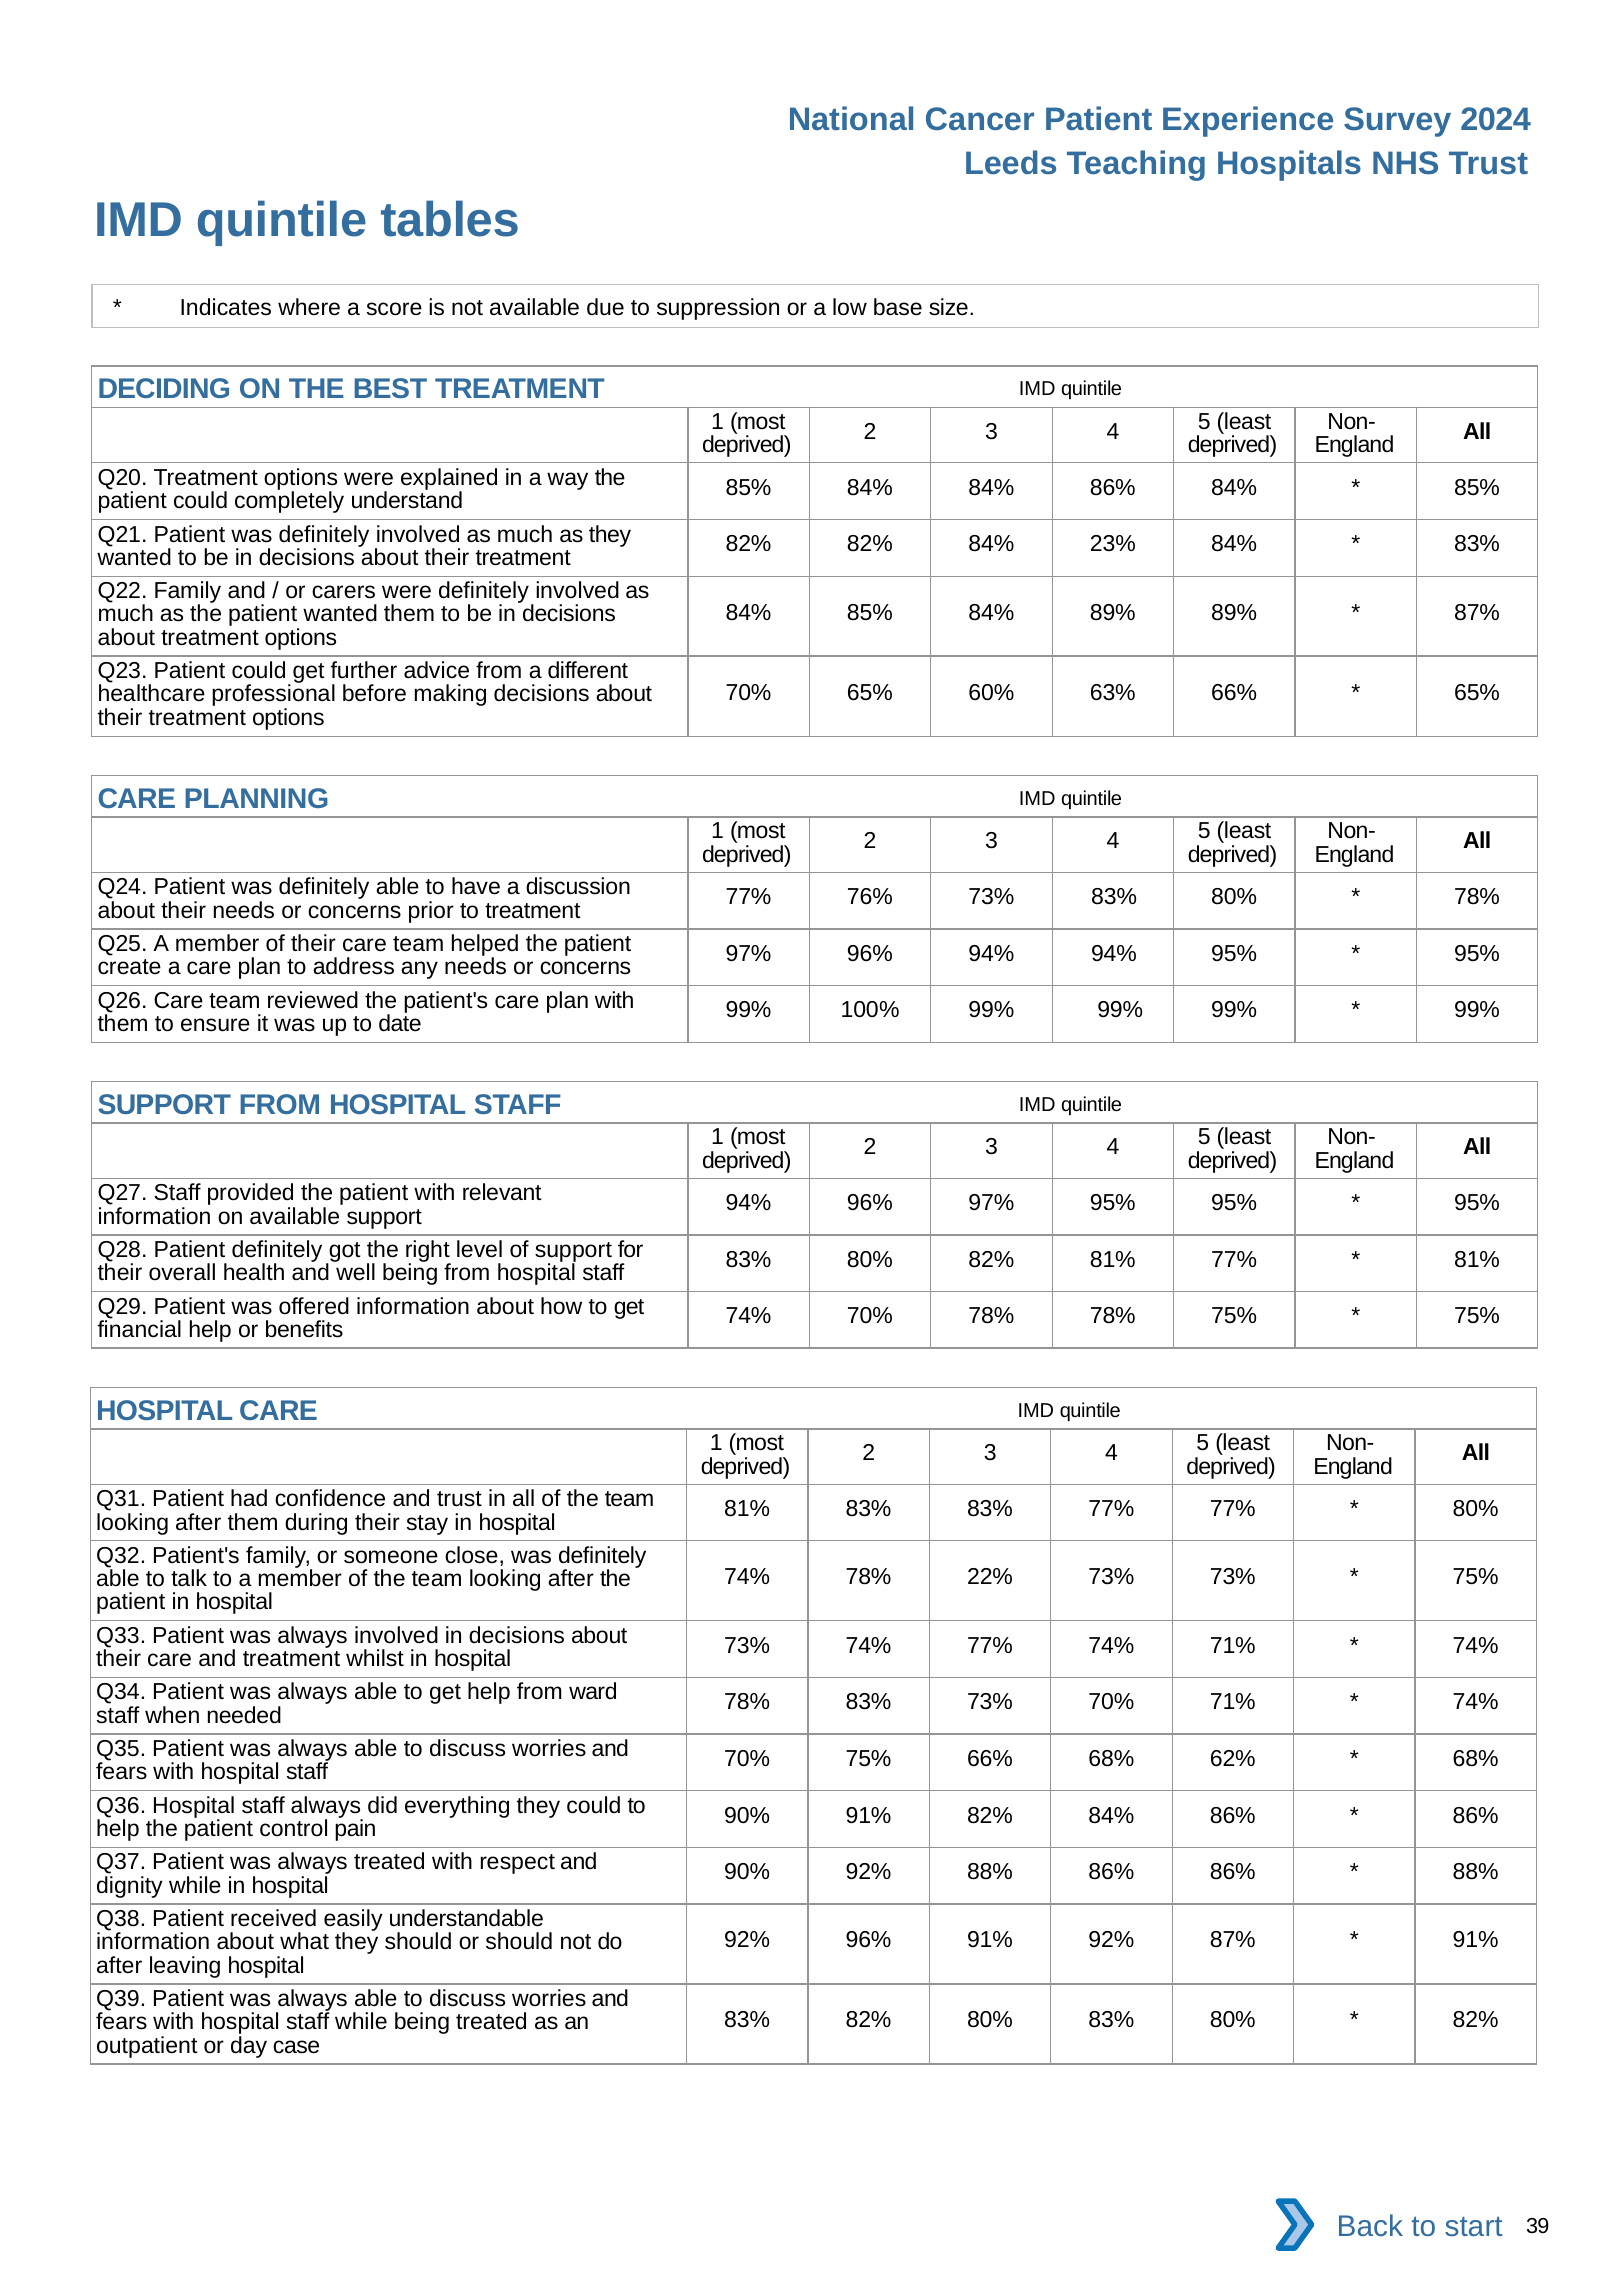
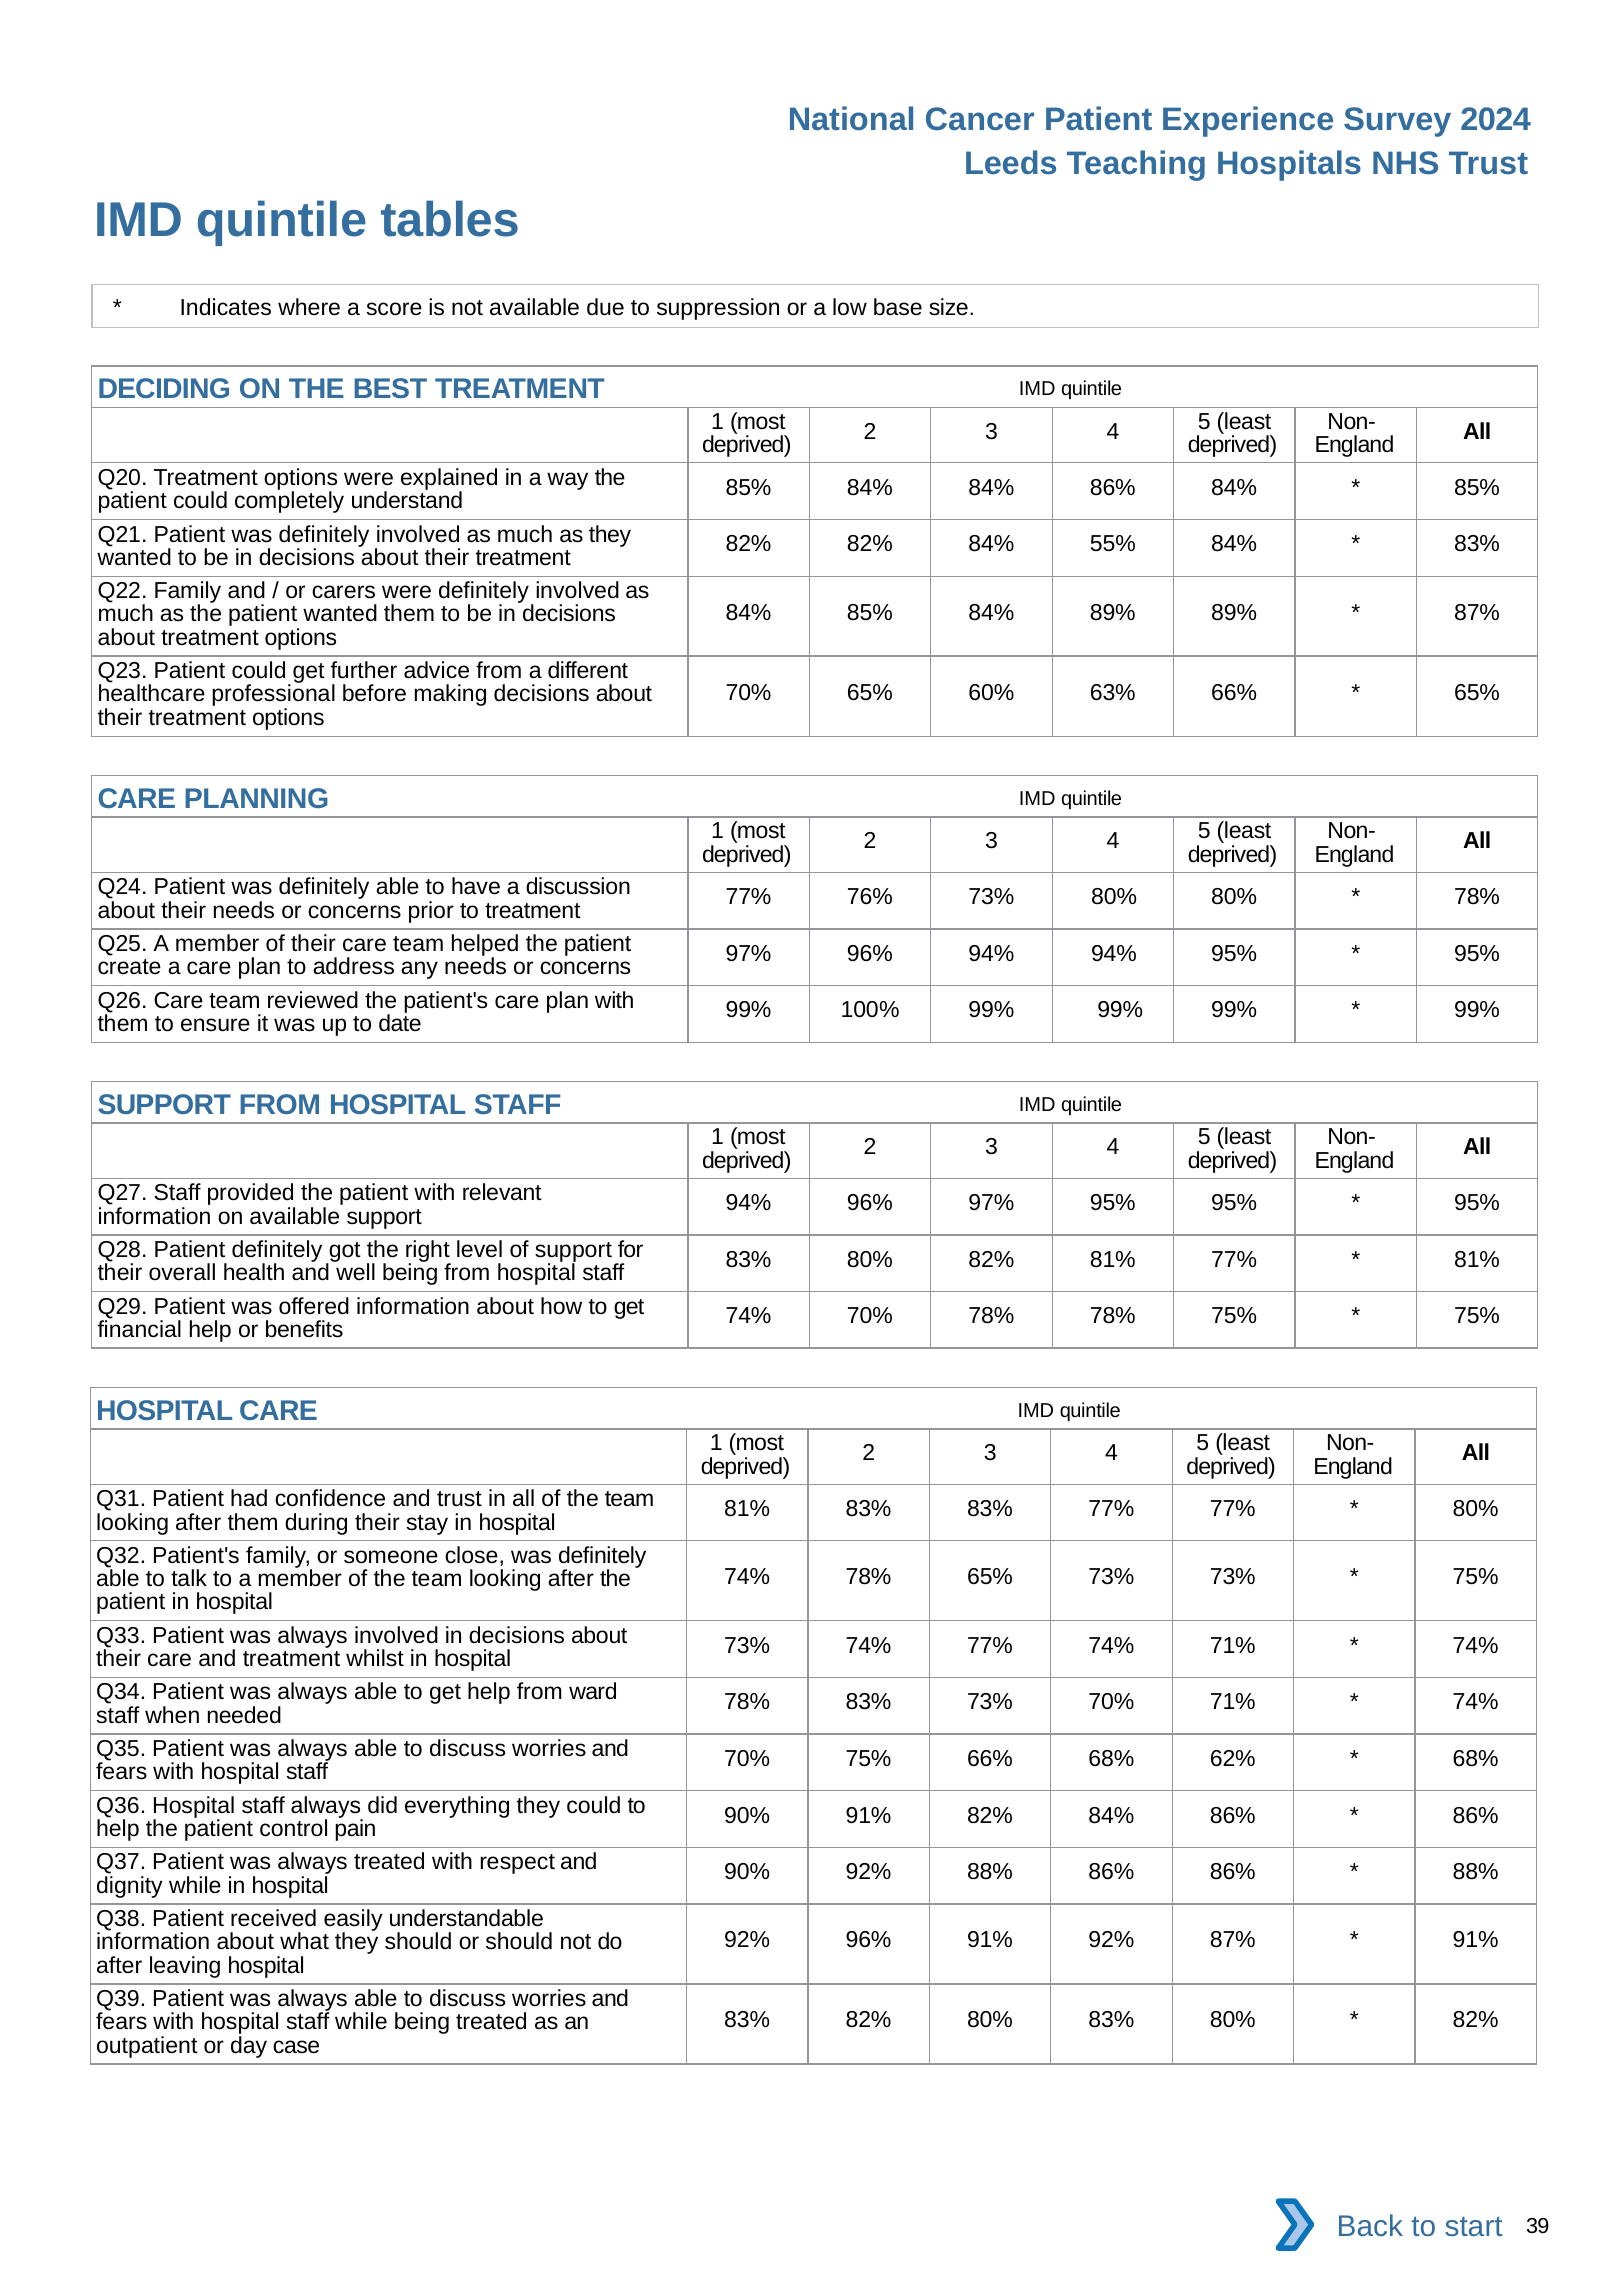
23%: 23% -> 55%
73% 83%: 83% -> 80%
78% 22%: 22% -> 65%
